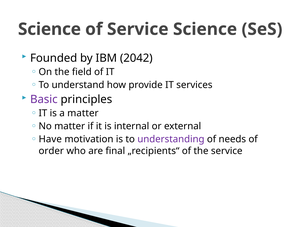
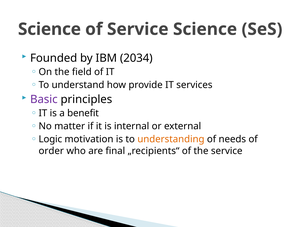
2042: 2042 -> 2034
a matter: matter -> benefit
Have: Have -> Logic
understanding colour: purple -> orange
